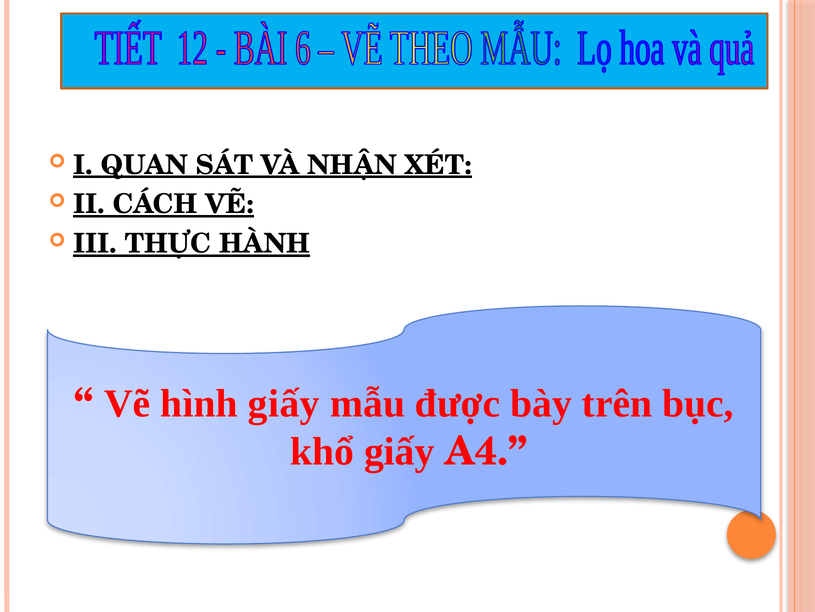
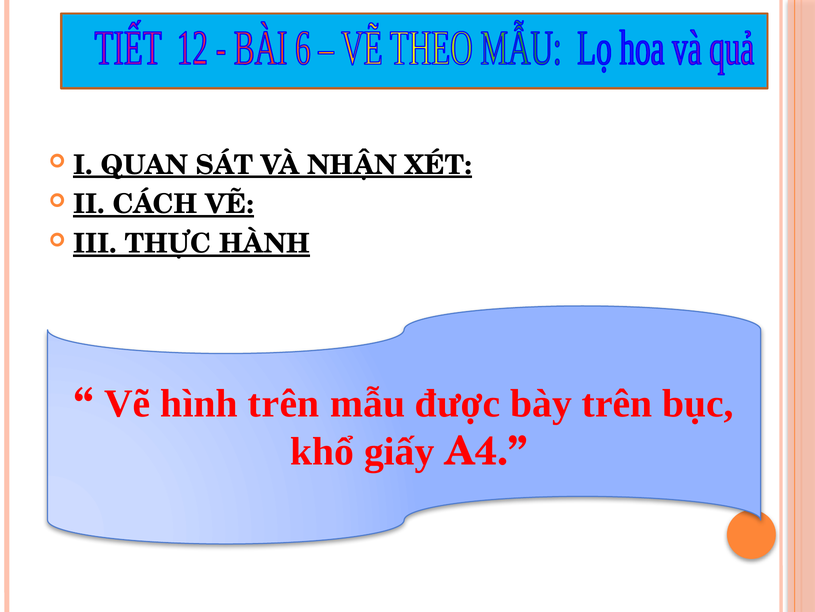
hình giấy: giấy -> trên
